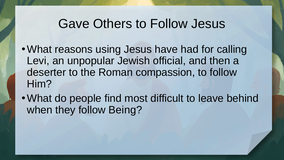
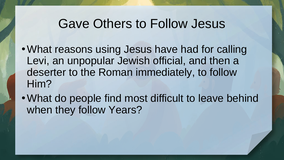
compassion: compassion -> immediately
Being: Being -> Years
